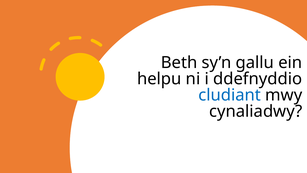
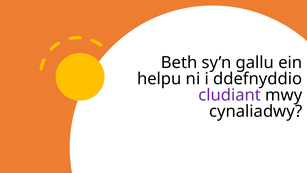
cludiant colour: blue -> purple
